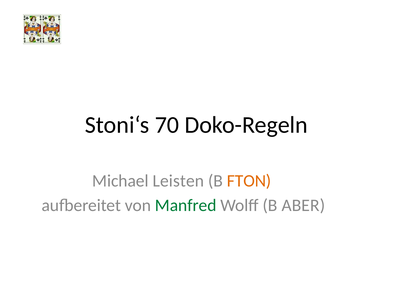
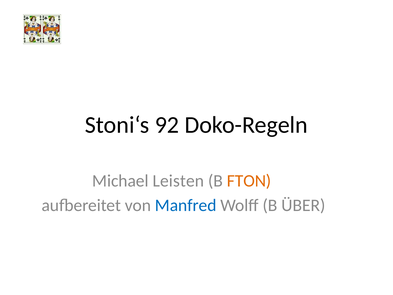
70: 70 -> 92
Manfred colour: green -> blue
ABER: ABER -> ÜBER
